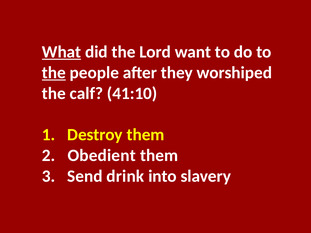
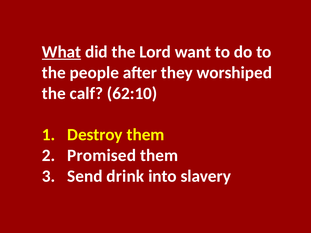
the at (54, 73) underline: present -> none
41:10: 41:10 -> 62:10
Obedient: Obedient -> Promised
